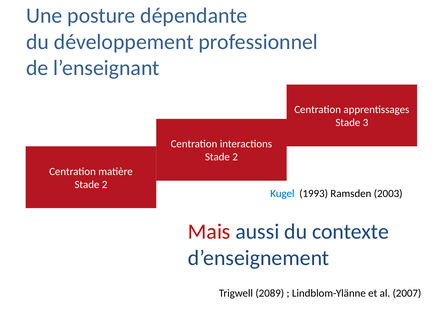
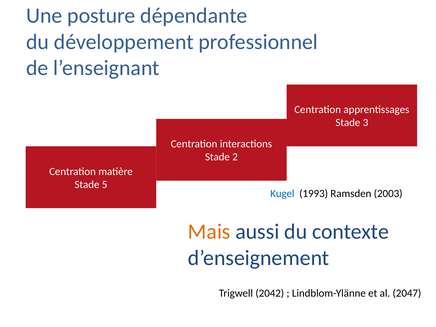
2 at (105, 185): 2 -> 5
Mais colour: red -> orange
2089: 2089 -> 2042
2007: 2007 -> 2047
